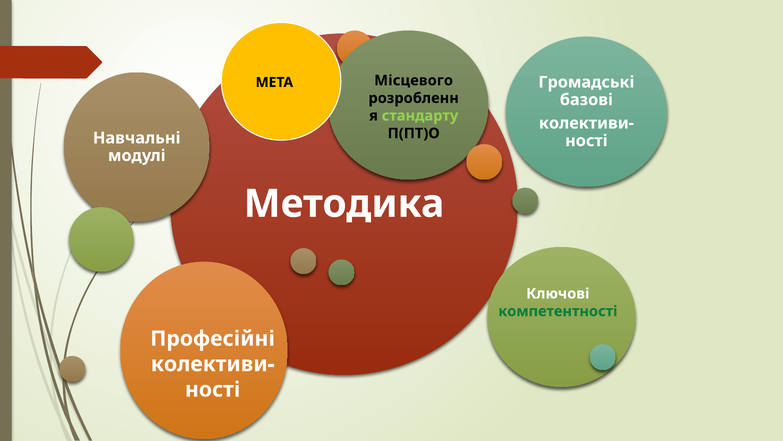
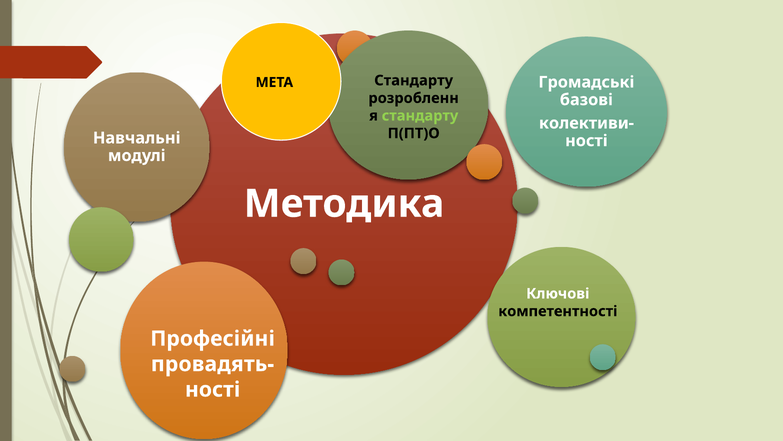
Місцевого at (414, 80): Місцевого -> Стандарту
компетентності colour: green -> black
колективи- at (213, 364): колективи- -> провадять-
